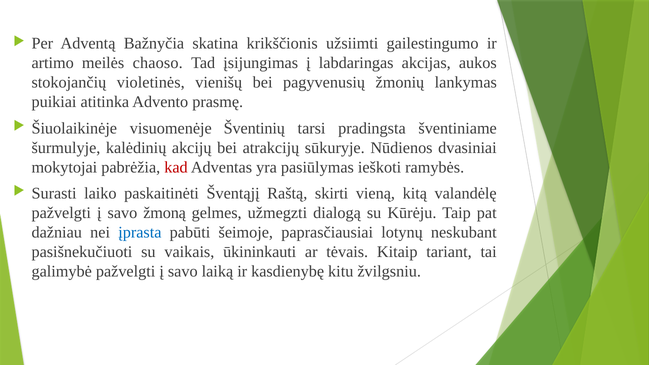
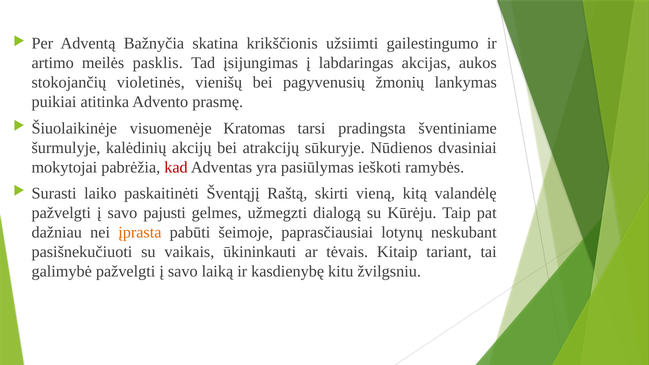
chaoso: chaoso -> pasklis
Šventinių: Šventinių -> Kratomas
žmoną: žmoną -> pajusti
įprasta colour: blue -> orange
